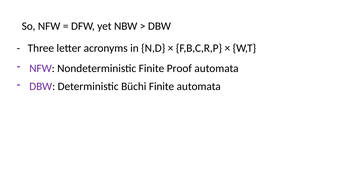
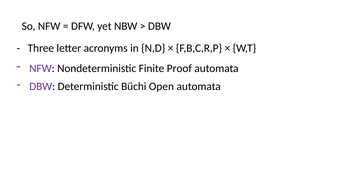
Büchi Finite: Finite -> Open
